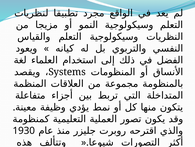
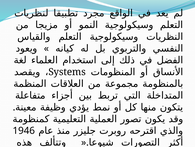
1930: 1930 -> 1946
